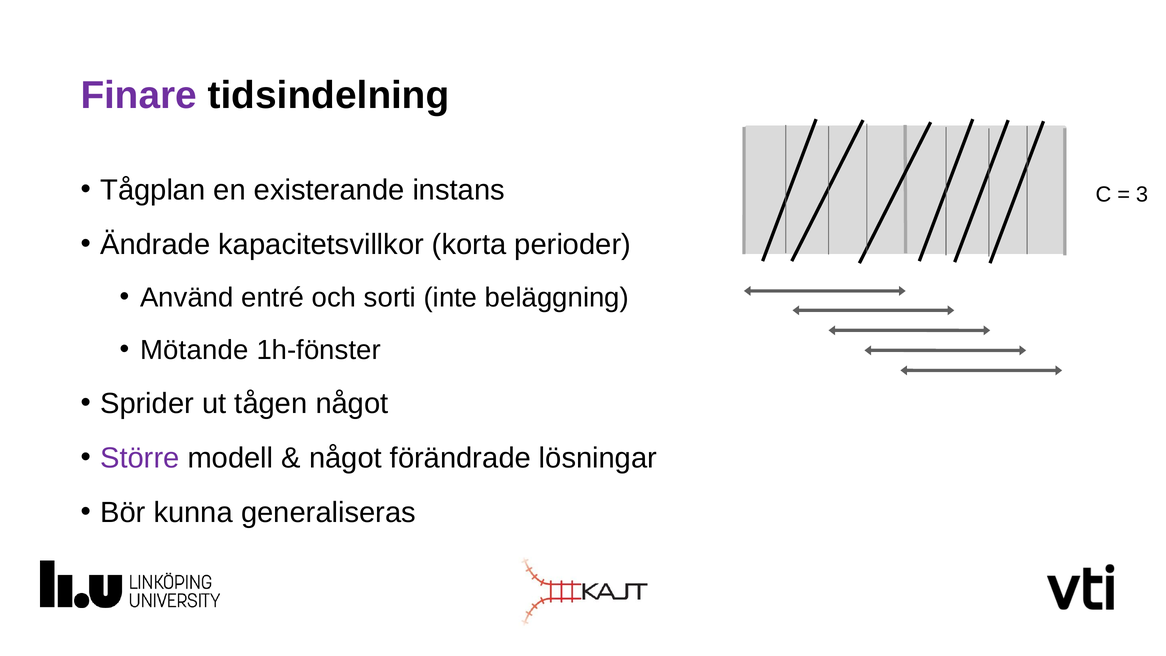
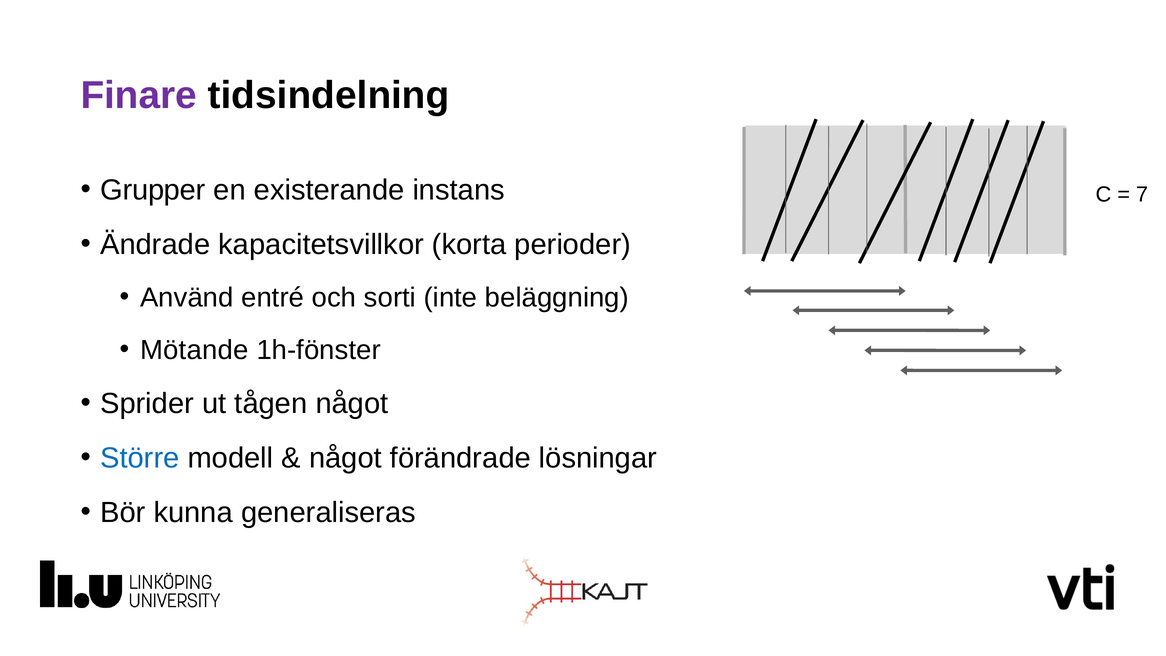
Tågplan: Tågplan -> Grupper
3: 3 -> 7
Större colour: purple -> blue
